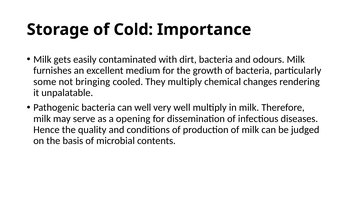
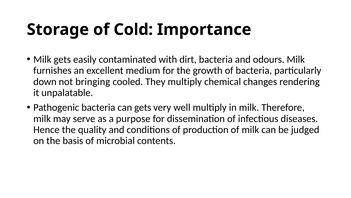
some: some -> down
can well: well -> gets
opening: opening -> purpose
